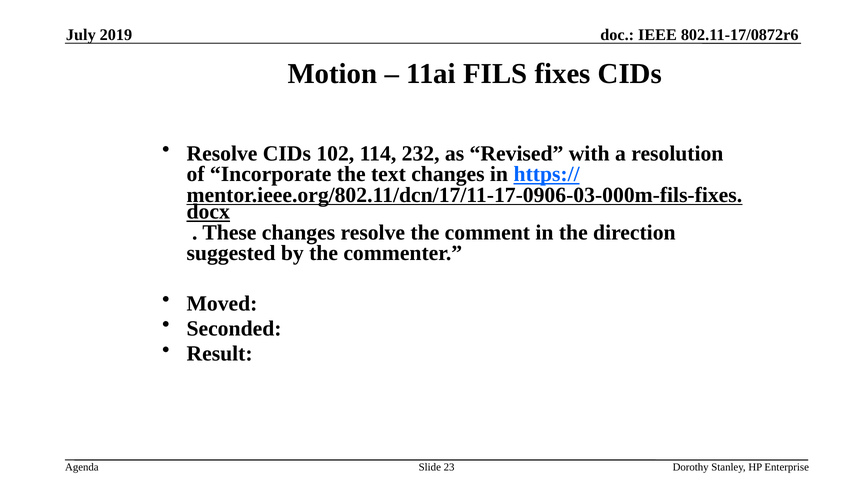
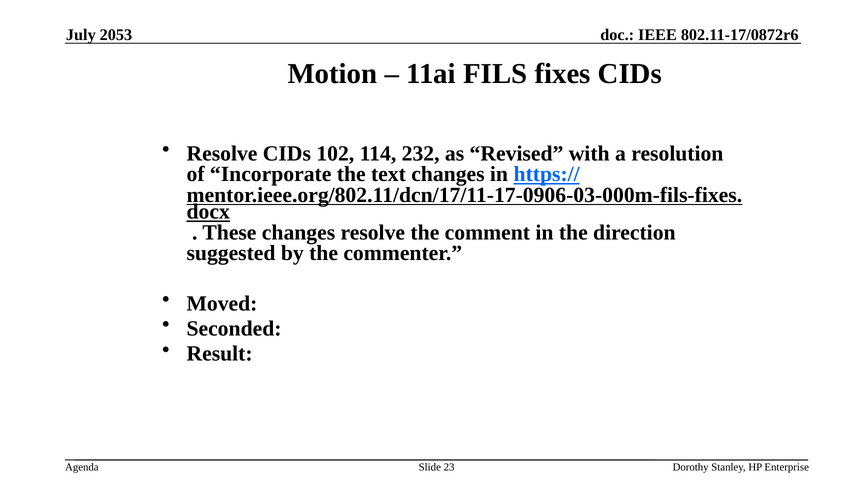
2019: 2019 -> 2053
